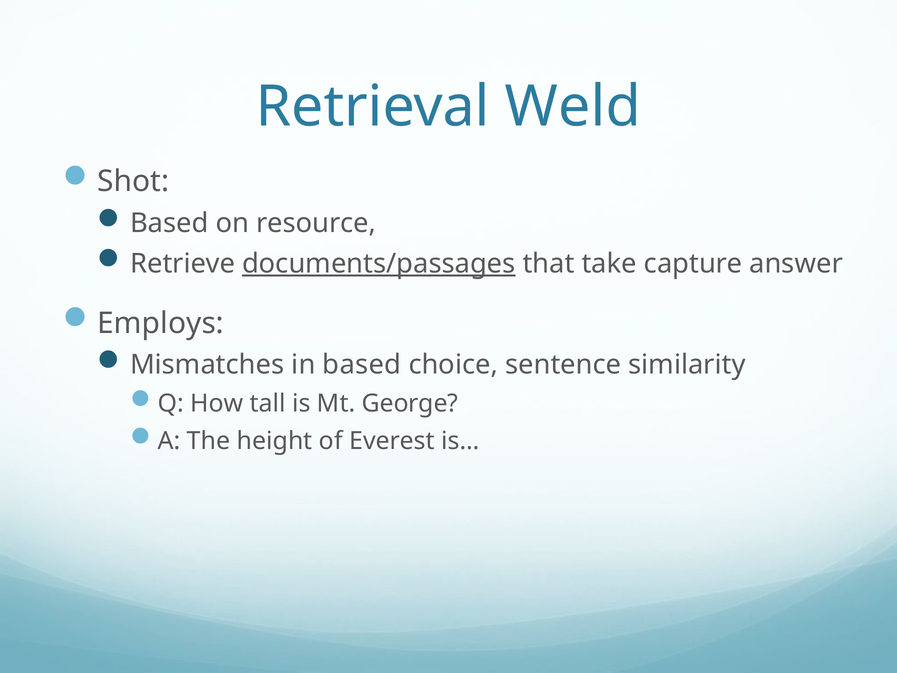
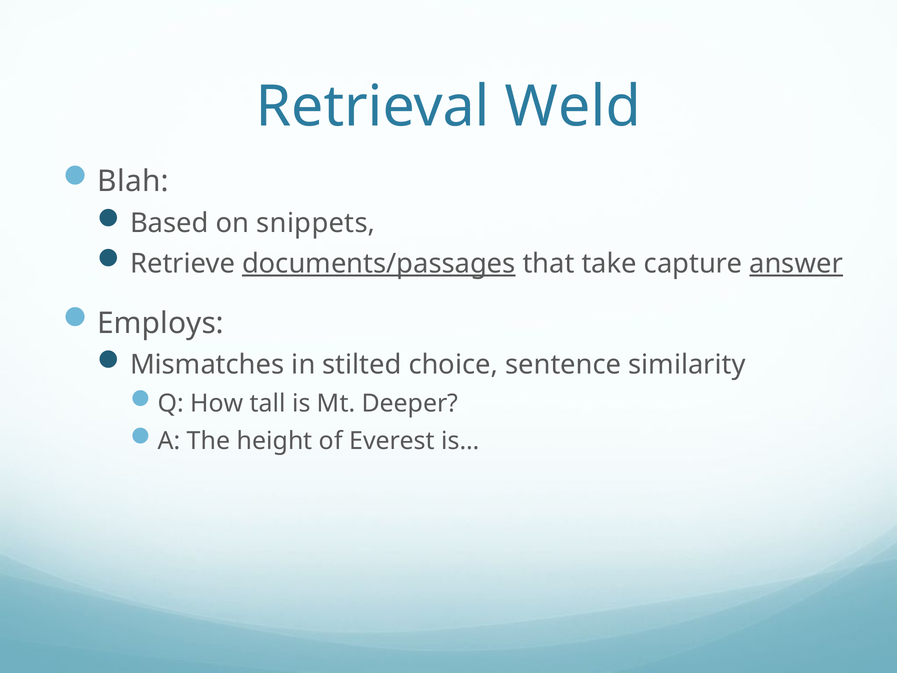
Shot: Shot -> Blah
resource: resource -> snippets
answer underline: none -> present
in based: based -> stilted
George: George -> Deeper
